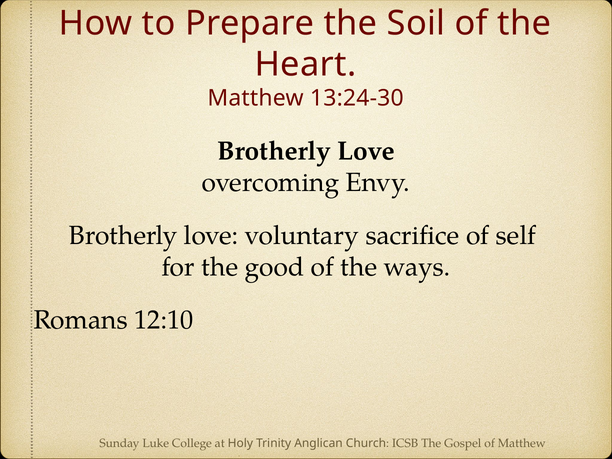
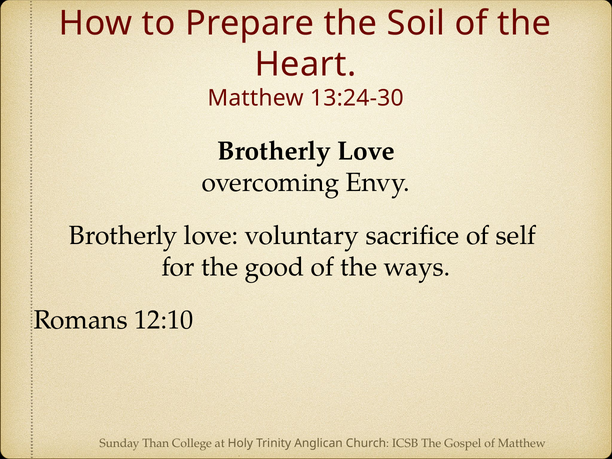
Luke: Luke -> Than
